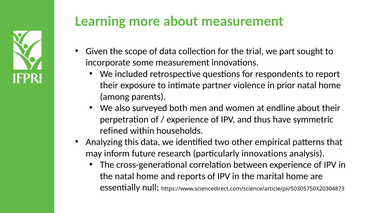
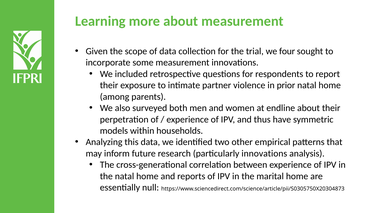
part: part -> four
refined: refined -> models
